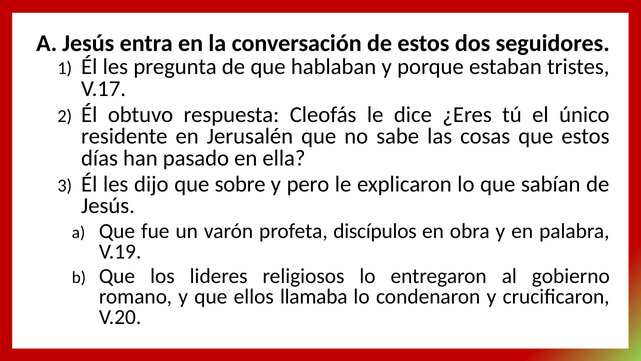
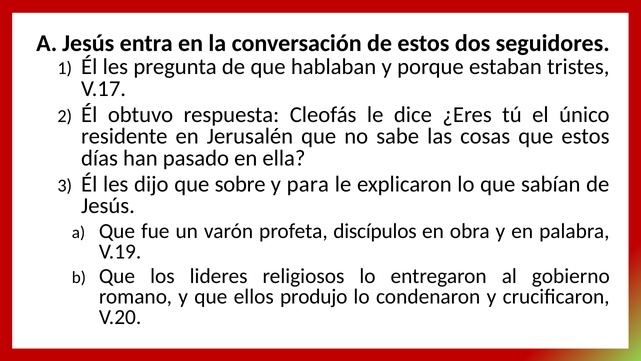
pero: pero -> para
llamaba: llamaba -> produjo
